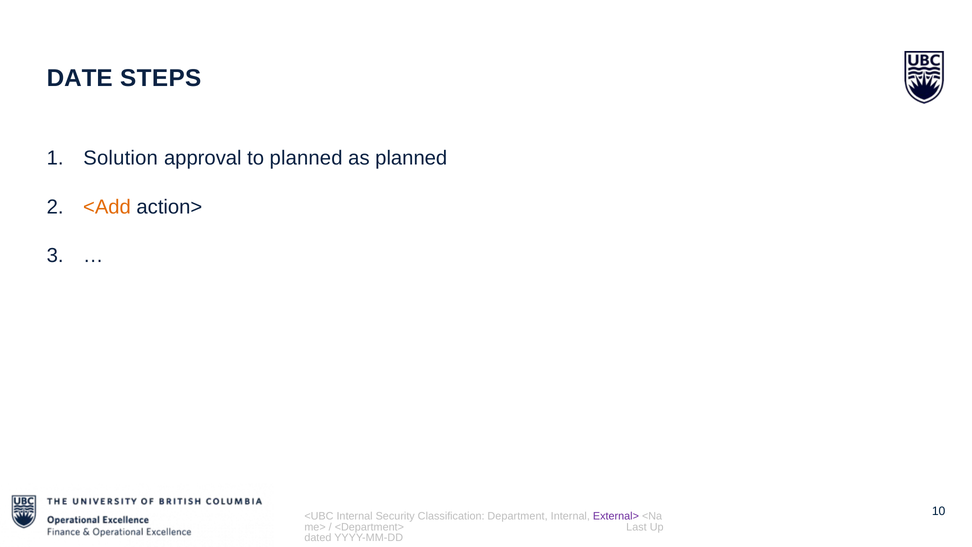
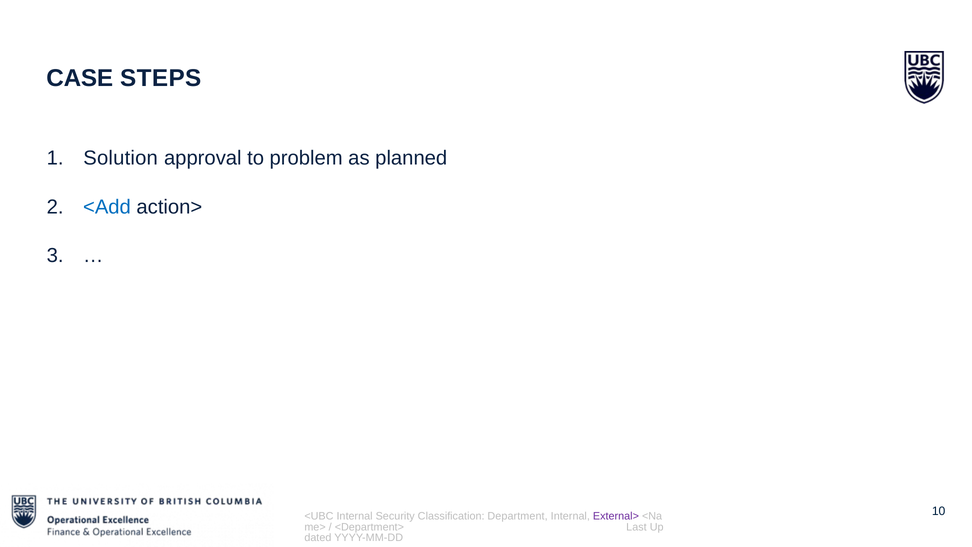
DATE: DATE -> CASE
to planned: planned -> problem
<Add colour: orange -> blue
